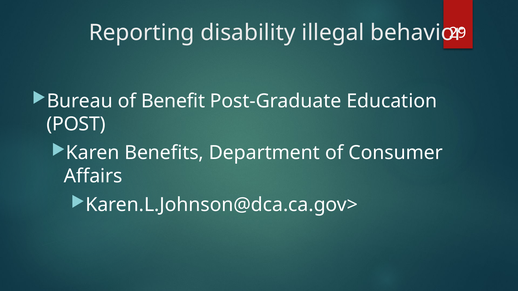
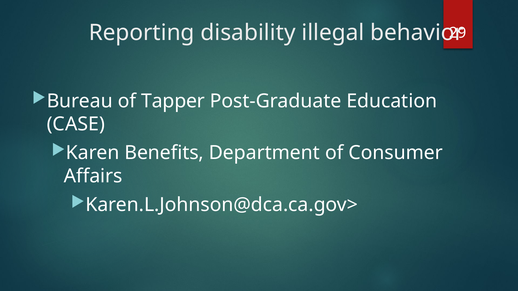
Benefit: Benefit -> Tapper
POST: POST -> CASE
